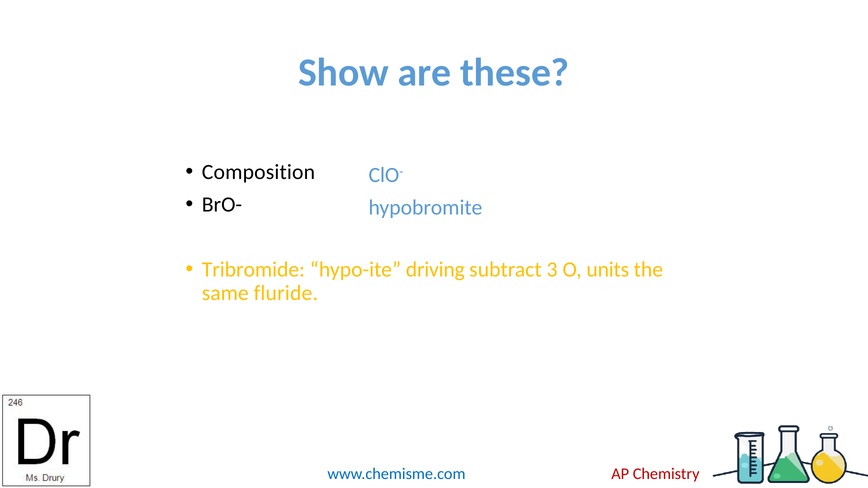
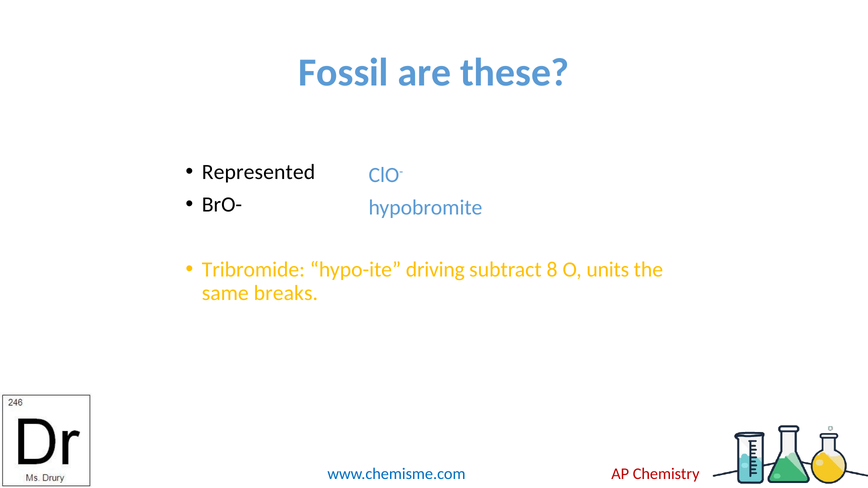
Show: Show -> Fossil
Composition: Composition -> Represented
3: 3 -> 8
fluride: fluride -> breaks
